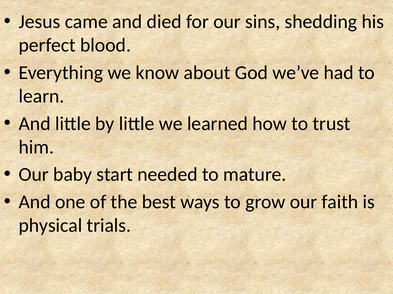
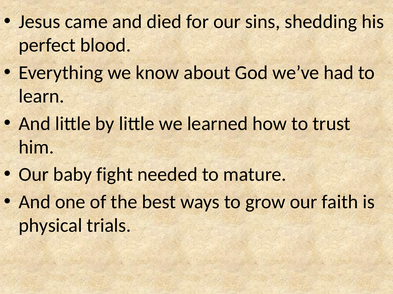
start: start -> fight
